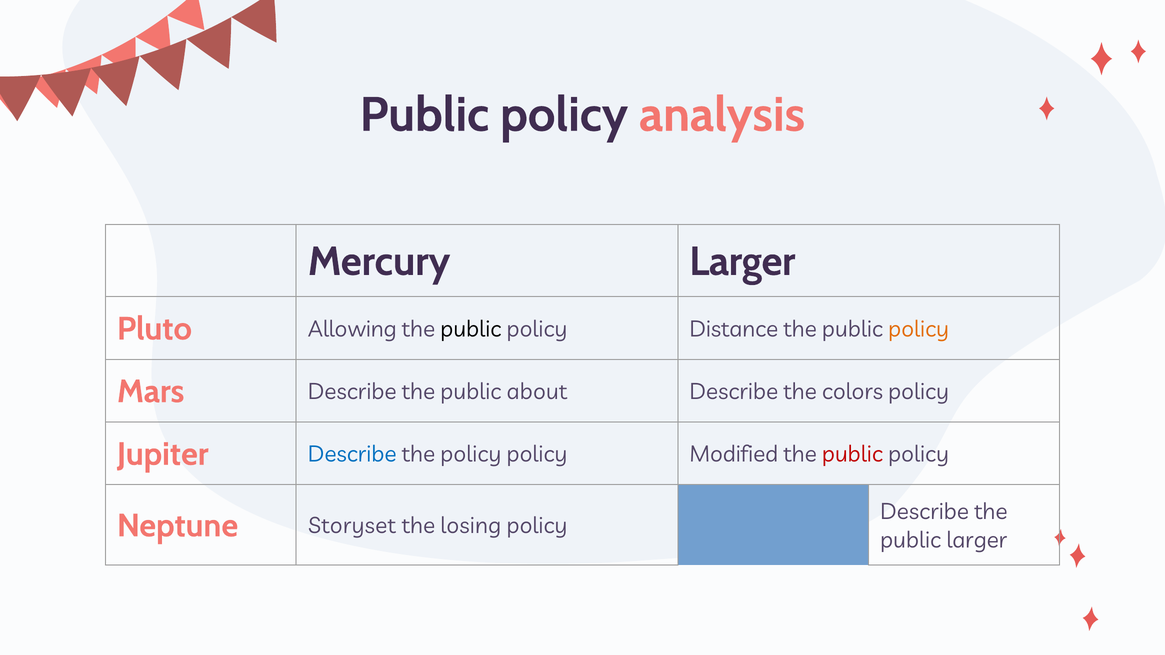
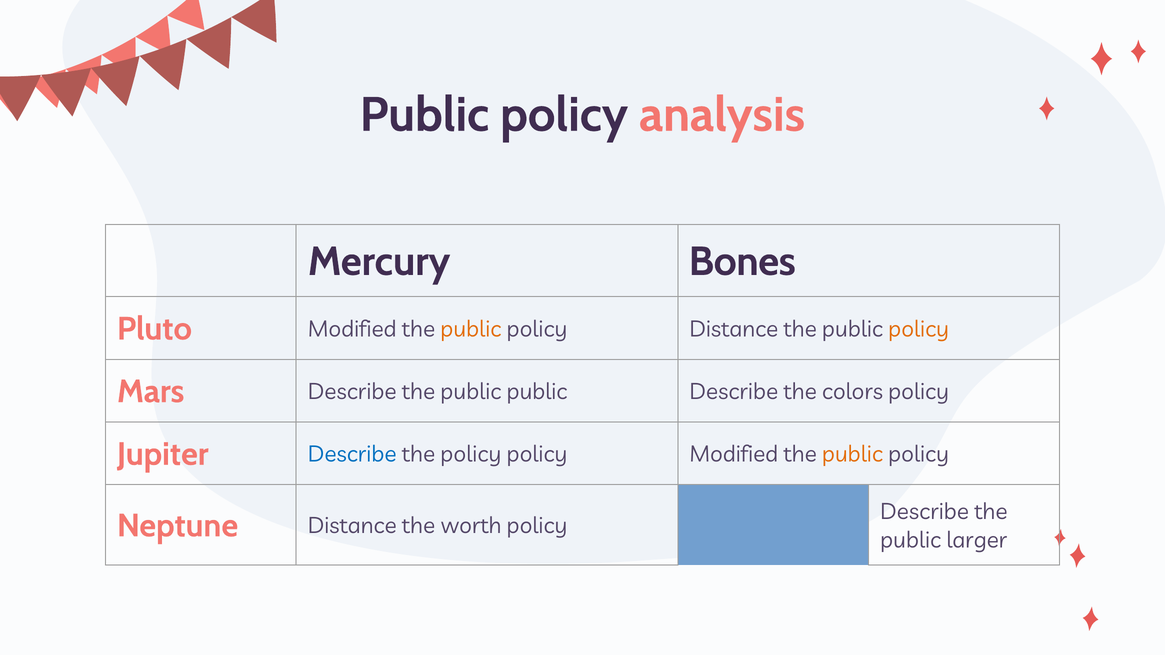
Mercury Larger: Larger -> Bones
Pluto Allowing: Allowing -> Modified
public at (471, 329) colour: black -> orange
public about: about -> public
public at (852, 455) colour: red -> orange
Neptune Storyset: Storyset -> Distance
losing: losing -> worth
